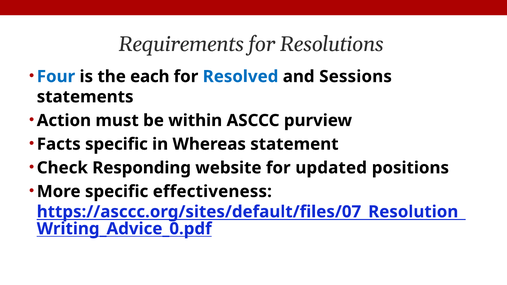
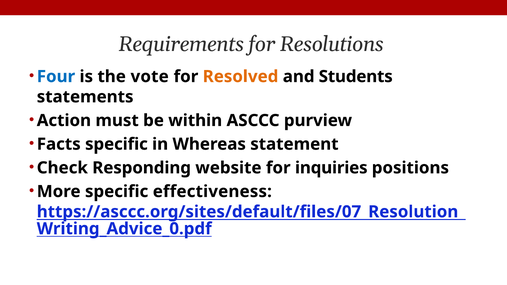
each: each -> vote
Resolved colour: blue -> orange
Sessions: Sessions -> Students
updated: updated -> inquiries
